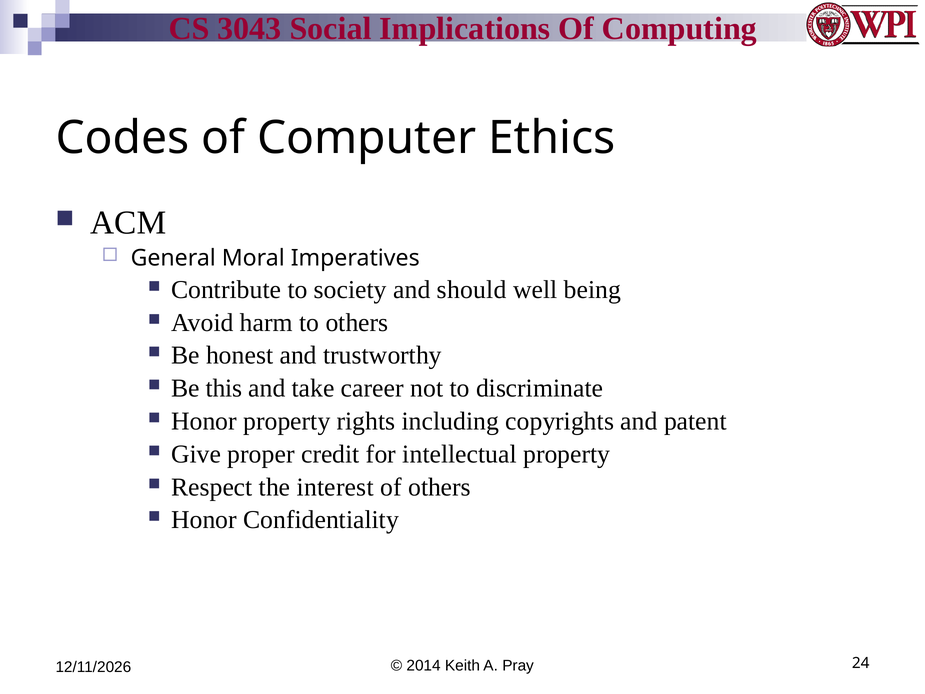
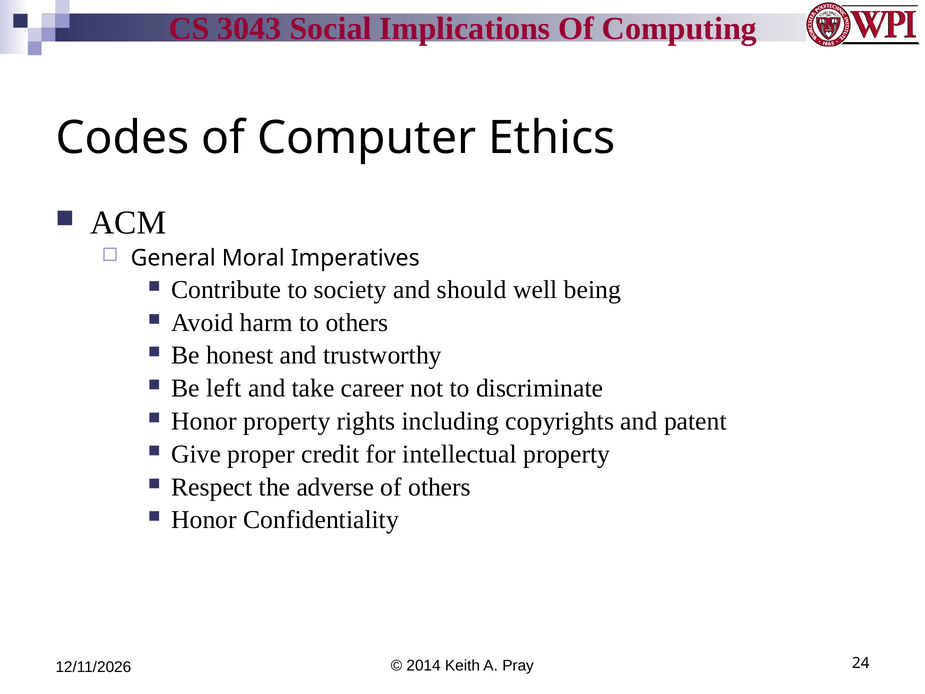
this: this -> left
interest: interest -> adverse
